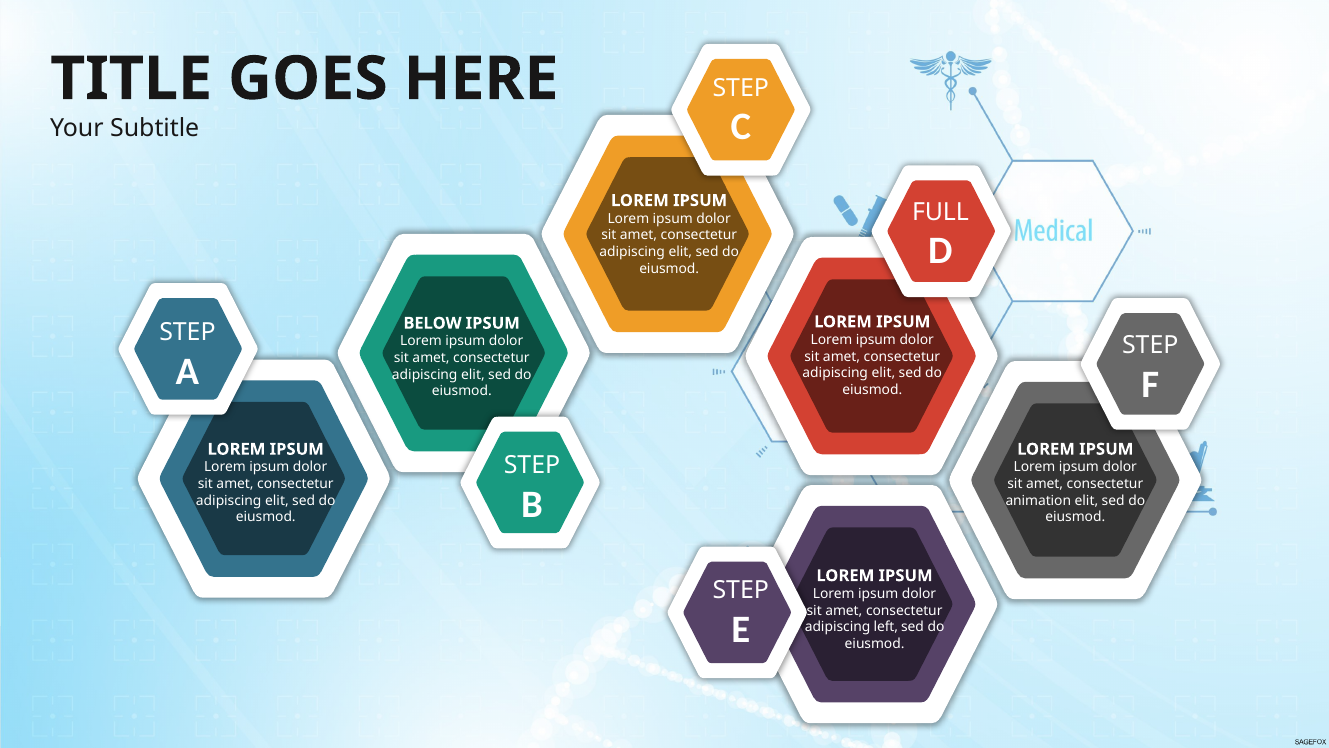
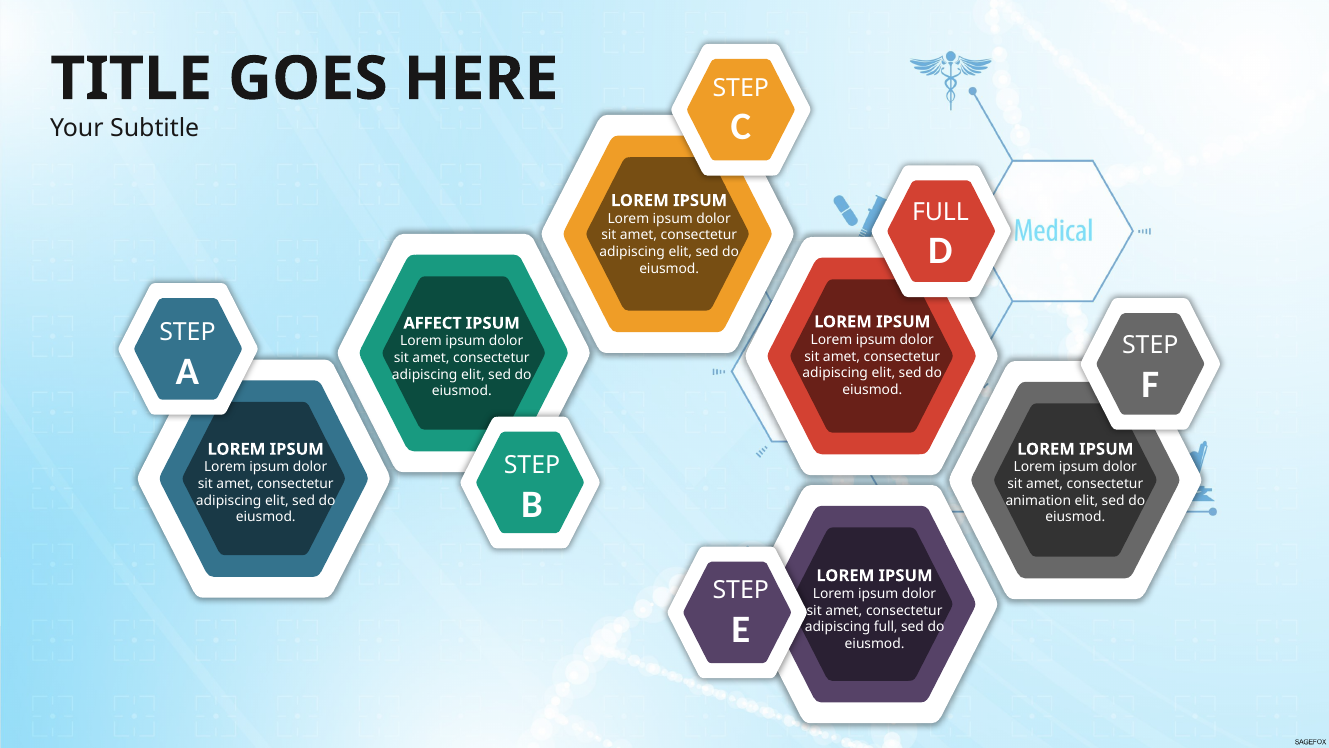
BELOW: BELOW -> AFFECT
adipiscing left: left -> full
